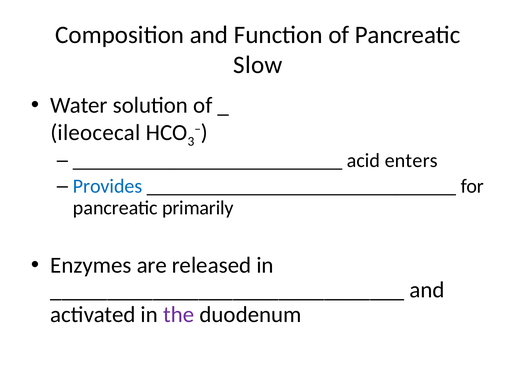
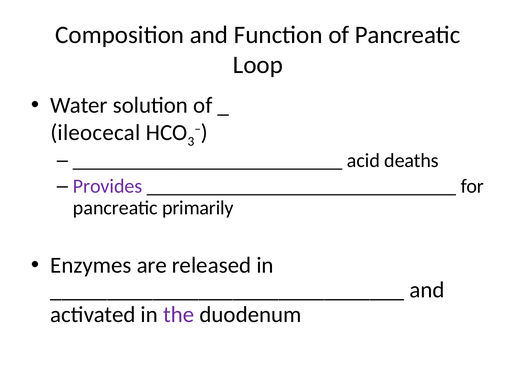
Slow: Slow -> Loop
enters: enters -> deaths
Provides colour: blue -> purple
